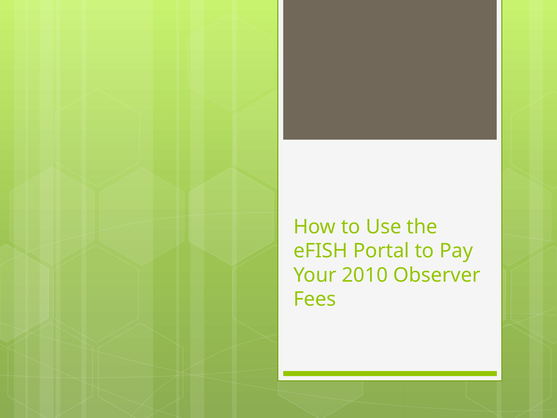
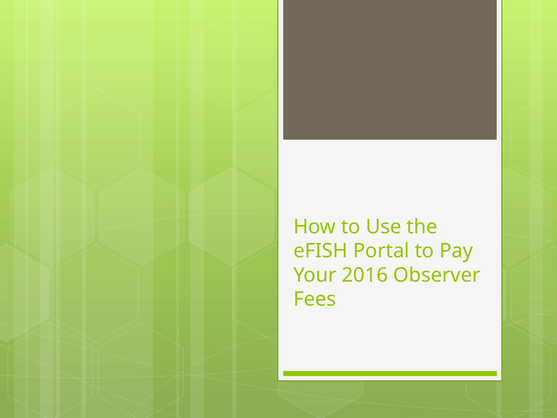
2010: 2010 -> 2016
